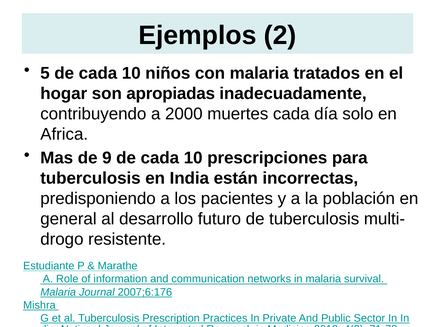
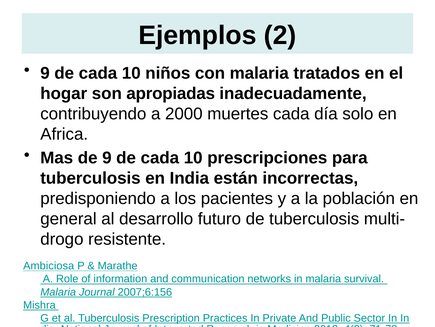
5 at (45, 73): 5 -> 9
Estudiante: Estudiante -> Ambiciosa
2007;6:176: 2007;6:176 -> 2007;6:156
